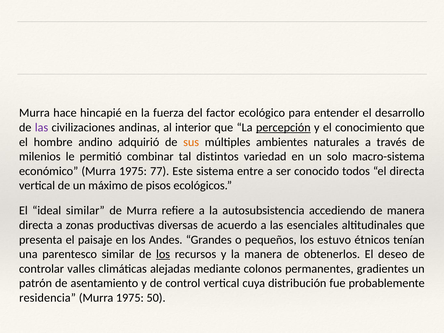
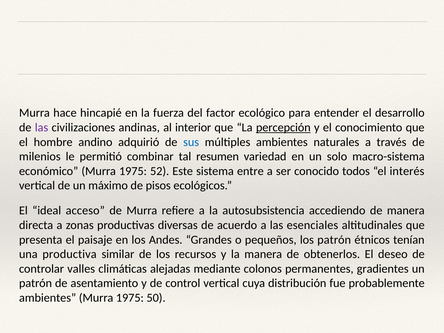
sus colour: orange -> blue
distintos: distintos -> resumen
77: 77 -> 52
el directa: directa -> interés
ideal similar: similar -> acceso
los estuvo: estuvo -> patrón
parentesco: parentesco -> productiva
los at (163, 254) underline: present -> none
residencia at (48, 298): residencia -> ambientes
